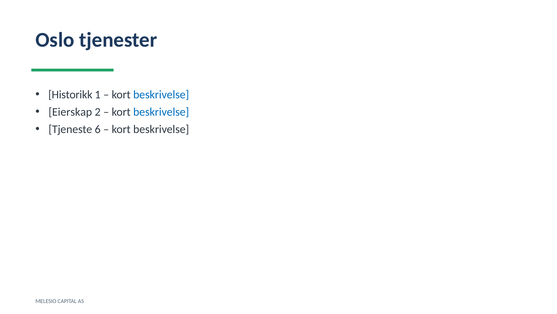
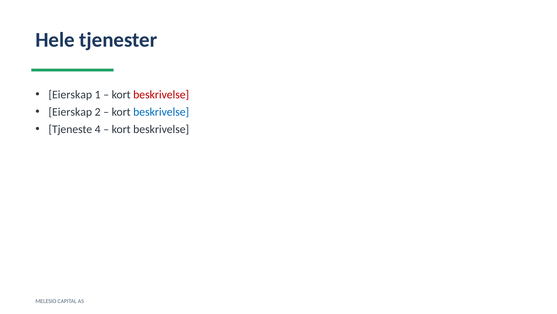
Oslo: Oslo -> Hele
Historikk at (70, 94): Historikk -> Eierskap
beskrivelse at (161, 94) colour: blue -> red
6: 6 -> 4
